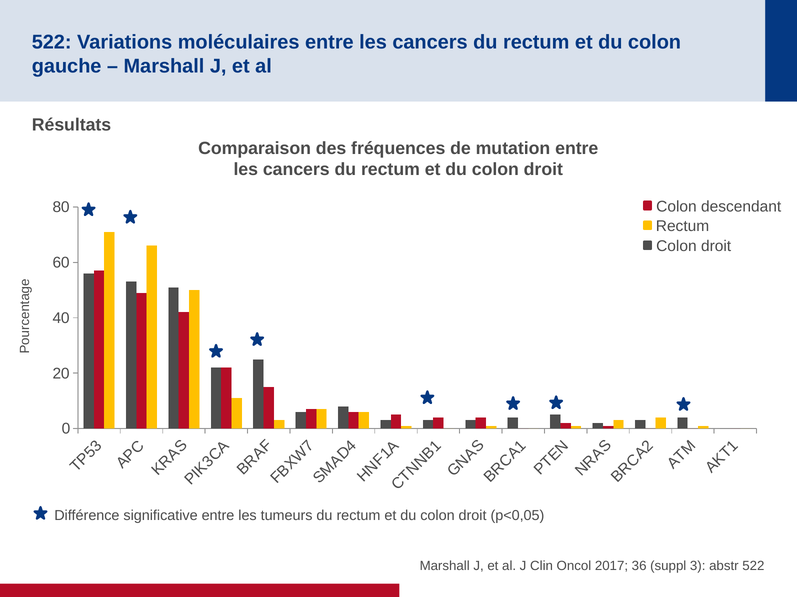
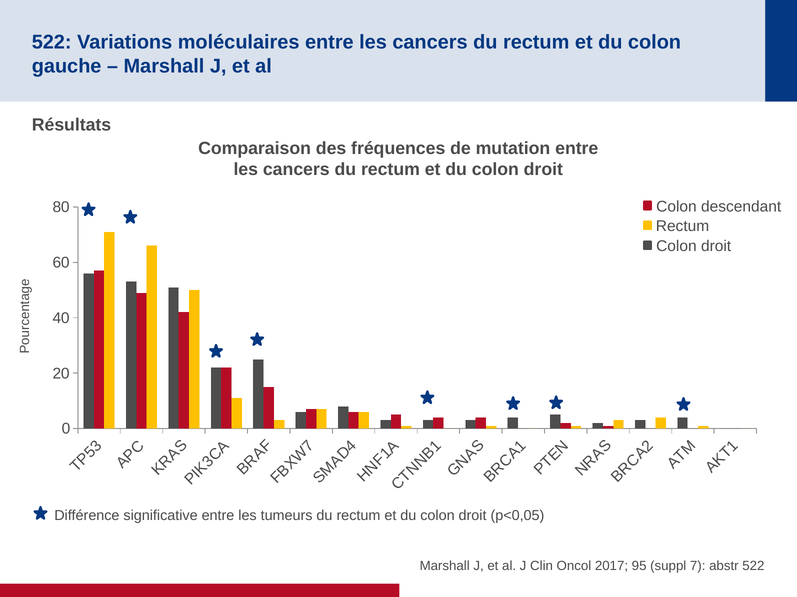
36: 36 -> 95
suppl 3: 3 -> 7
